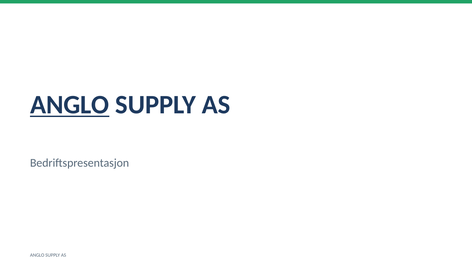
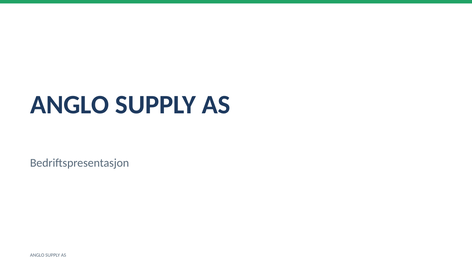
ANGLO at (70, 105) underline: present -> none
